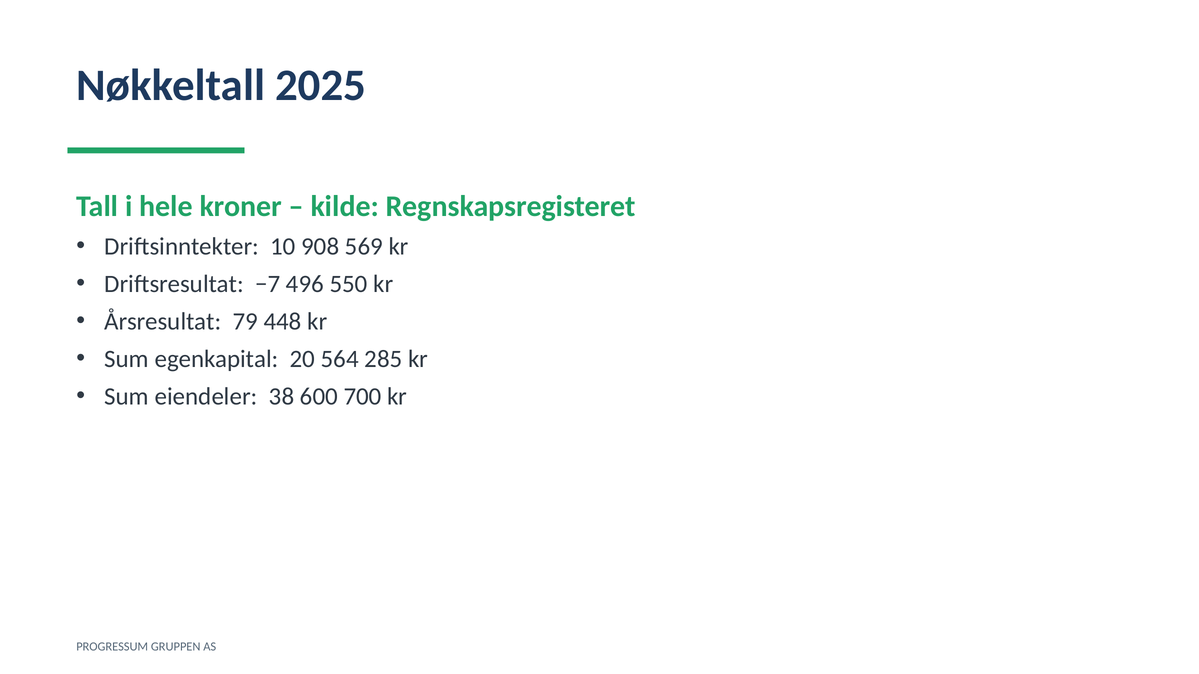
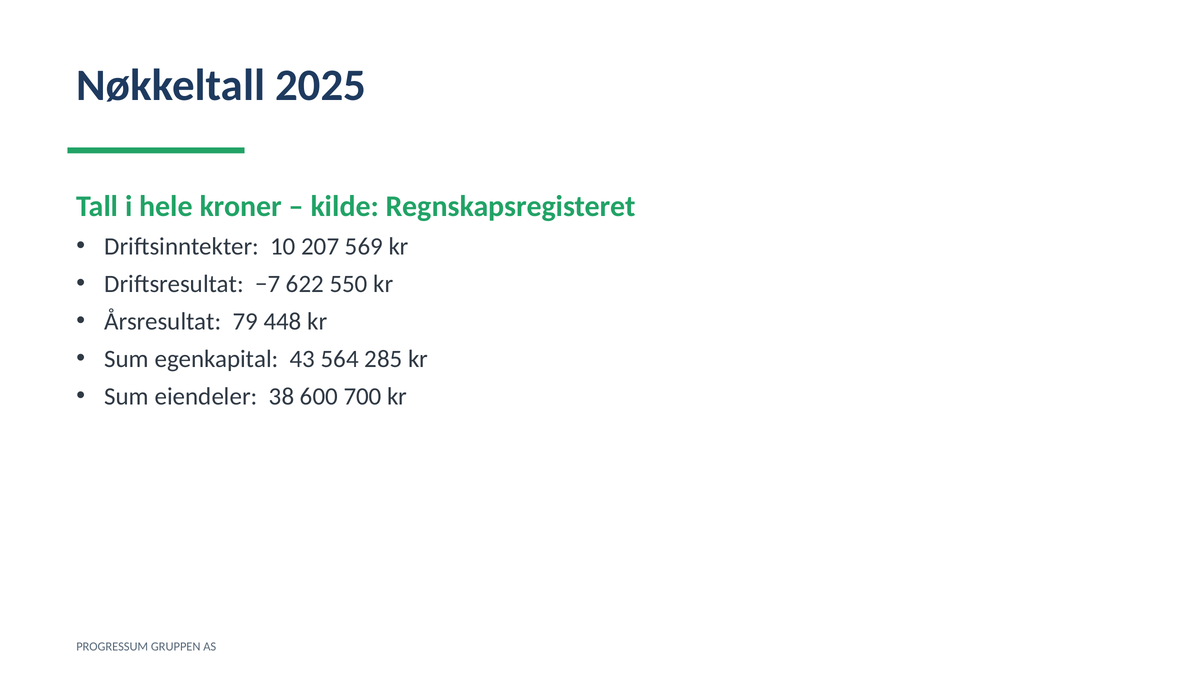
908: 908 -> 207
496: 496 -> 622
20: 20 -> 43
